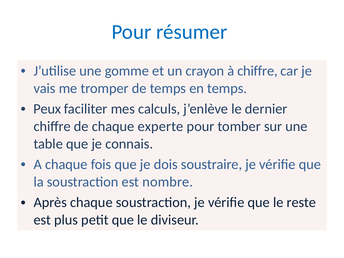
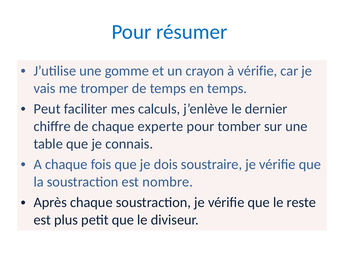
à chiffre: chiffre -> vérifie
Peux: Peux -> Peut
